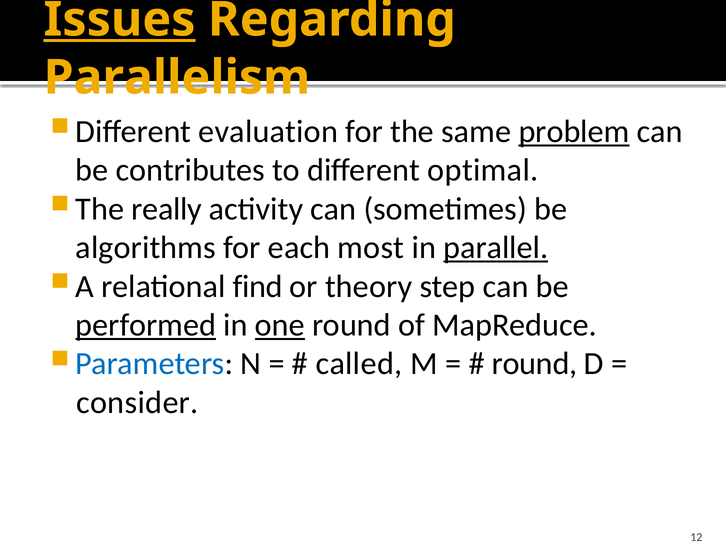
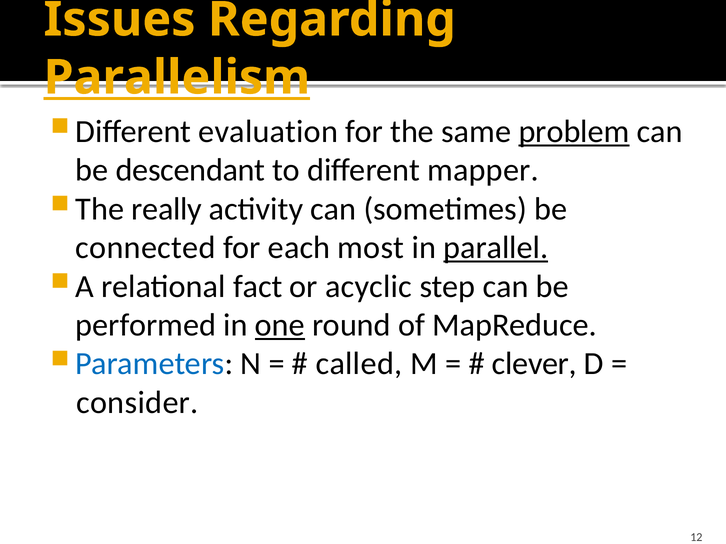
Issues underline: present -> none
Parallelism underline: none -> present
contributes: contributes -> descendant
optimal: optimal -> mapper
algorithms: algorithms -> connected
find: find -> fact
theory: theory -> acyclic
performed underline: present -> none
round at (534, 364): round -> clever
